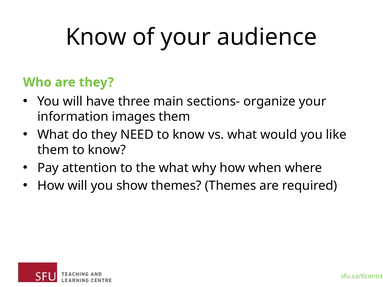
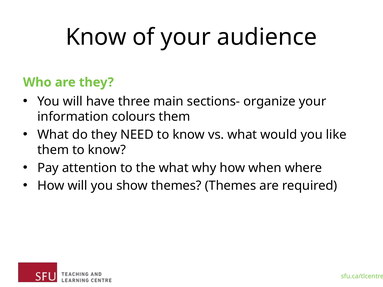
images: images -> colours
